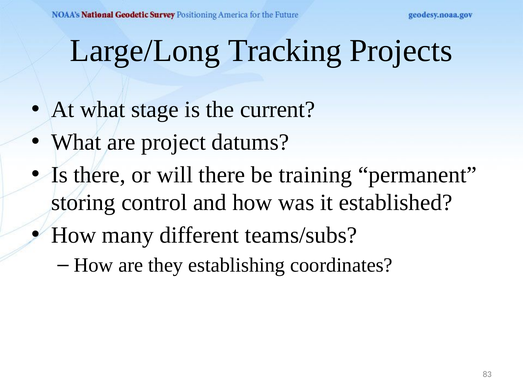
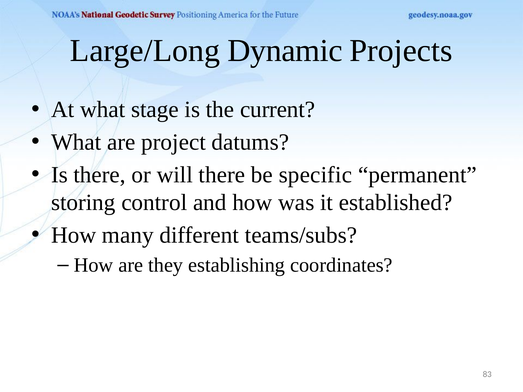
Tracking: Tracking -> Dynamic
training: training -> specific
